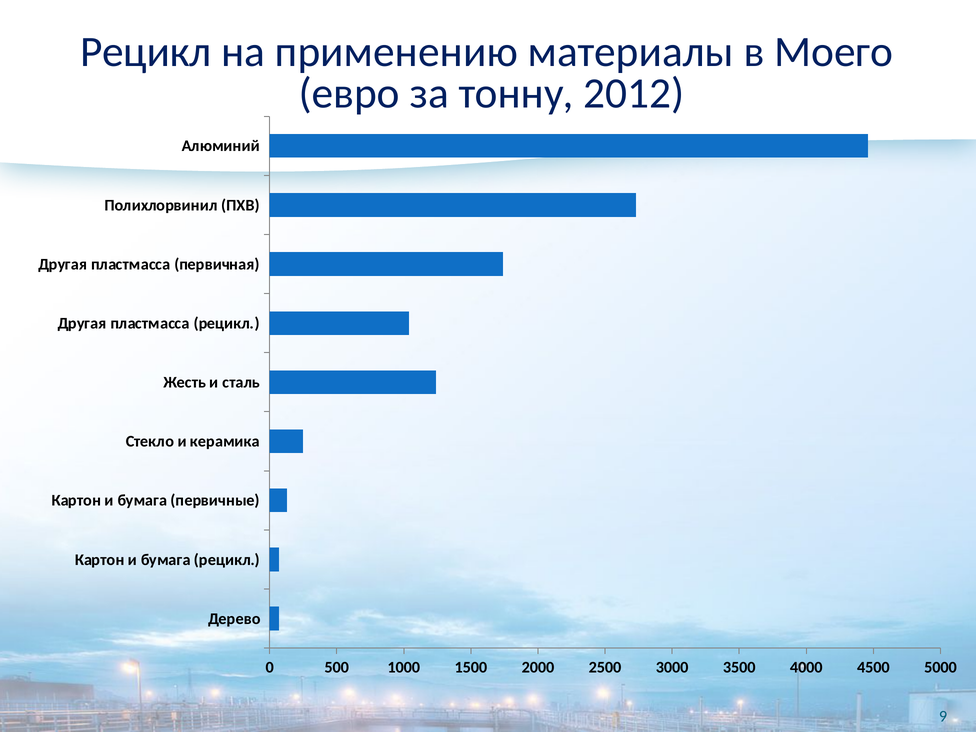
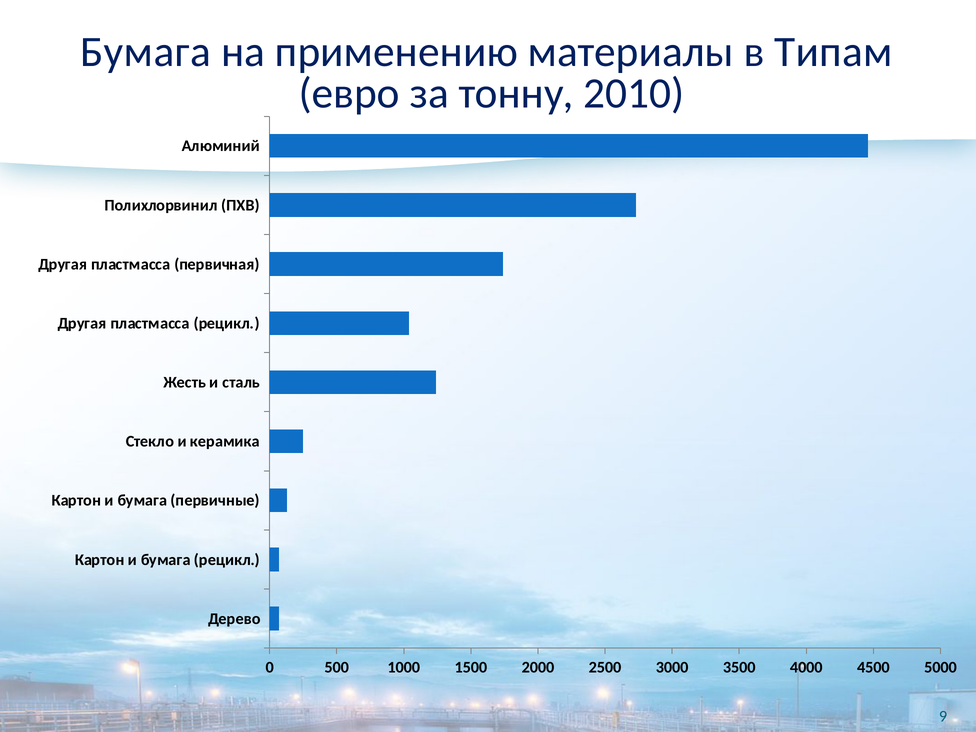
Рецикл at (146, 52): Рецикл -> Бумага
Моего: Моего -> Типам
2012: 2012 -> 2010
